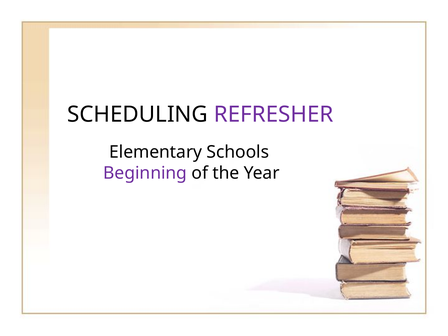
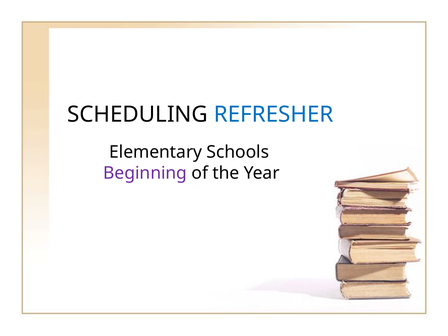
REFRESHER colour: purple -> blue
